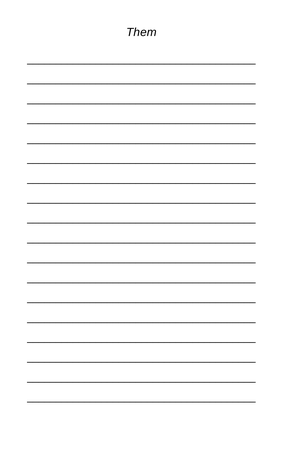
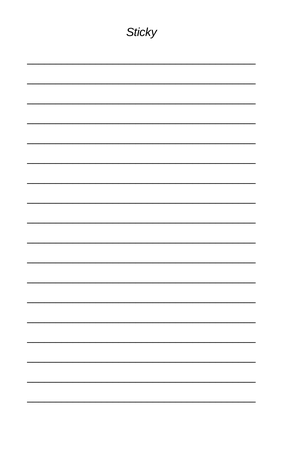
Them: Them -> Sticky
